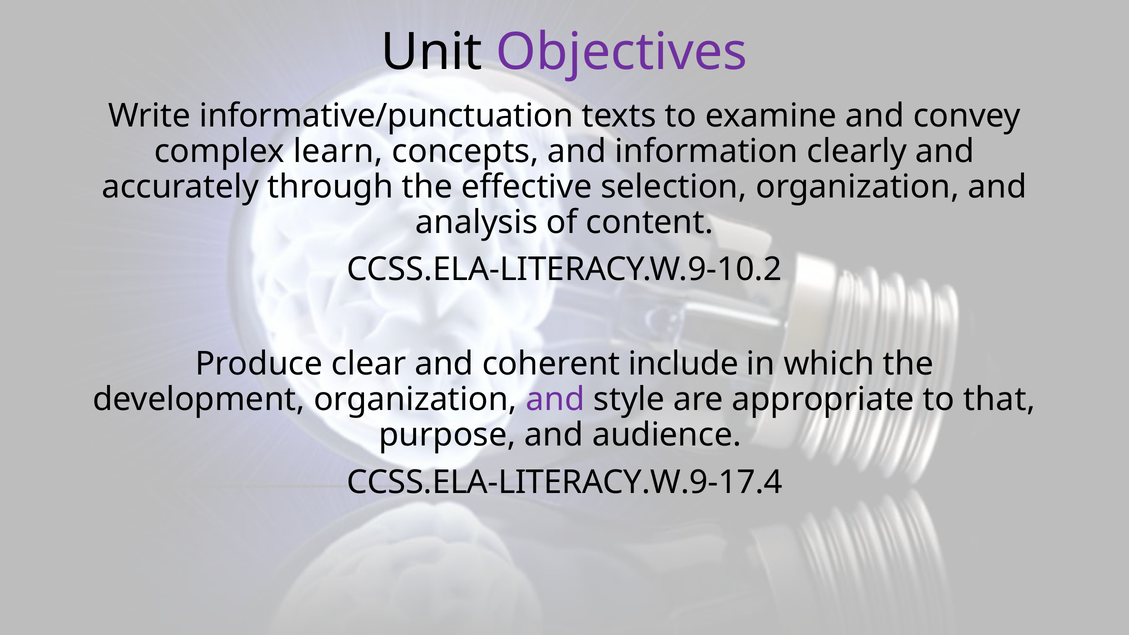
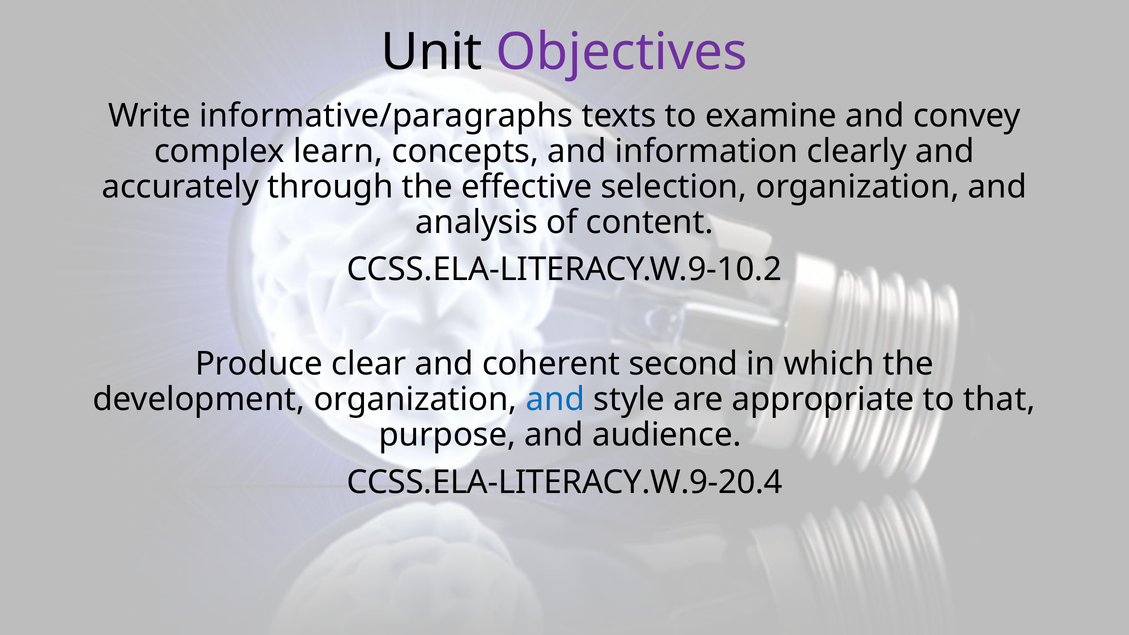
informative/punctuation: informative/punctuation -> informative/paragraphs
include: include -> second
and at (555, 400) colour: purple -> blue
CCSS.ELA-LITERACY.W.9-17.4: CCSS.ELA-LITERACY.W.9-17.4 -> CCSS.ELA-LITERACY.W.9-20.4
